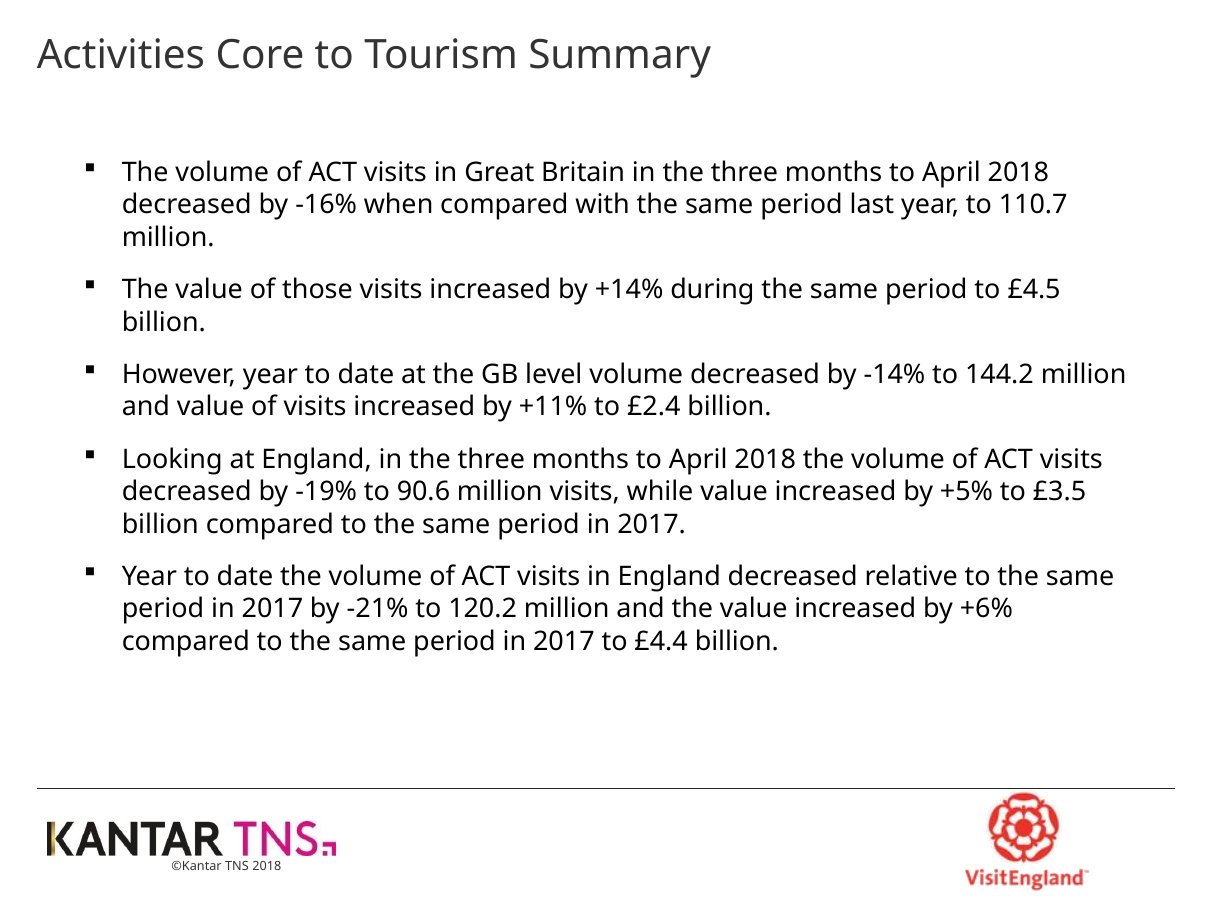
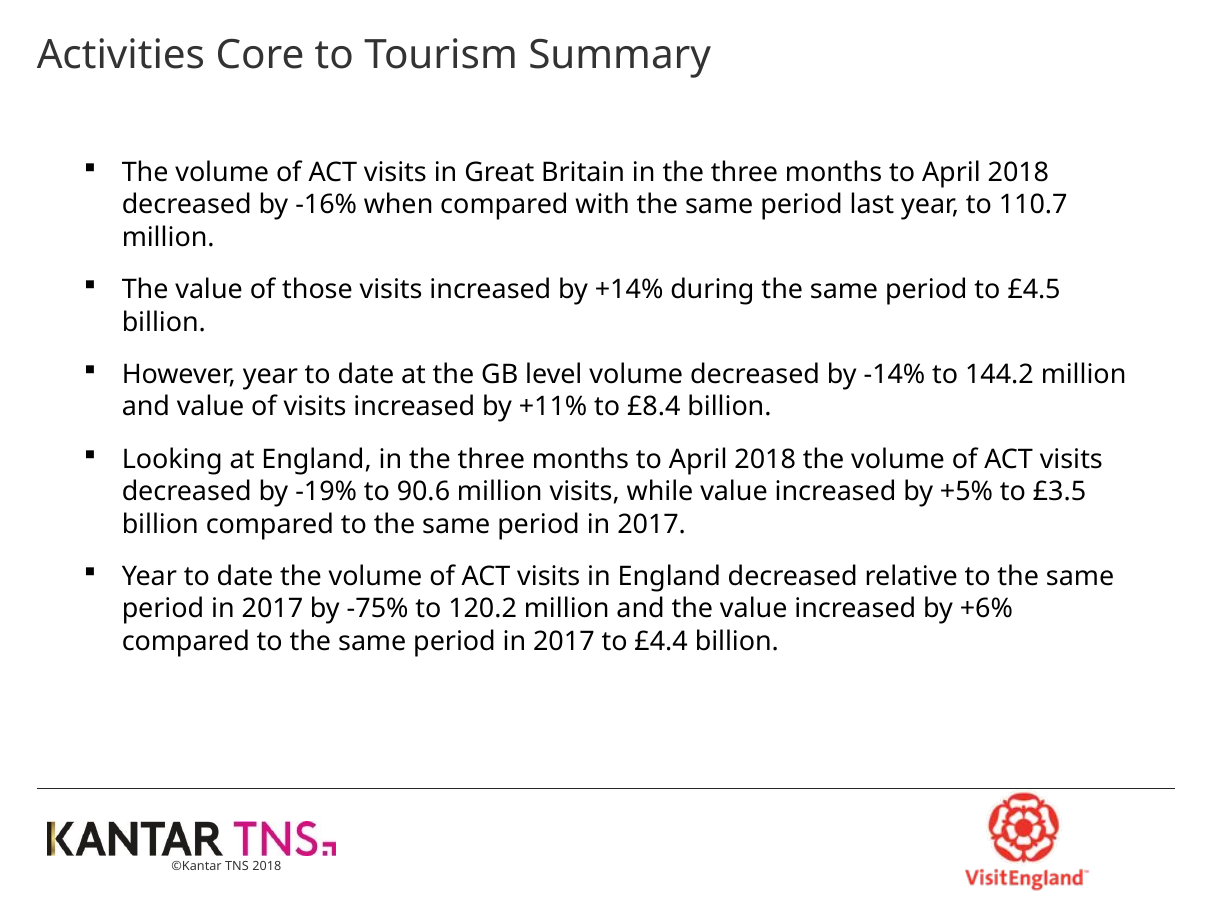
£2.4: £2.4 -> £8.4
-21%: -21% -> -75%
